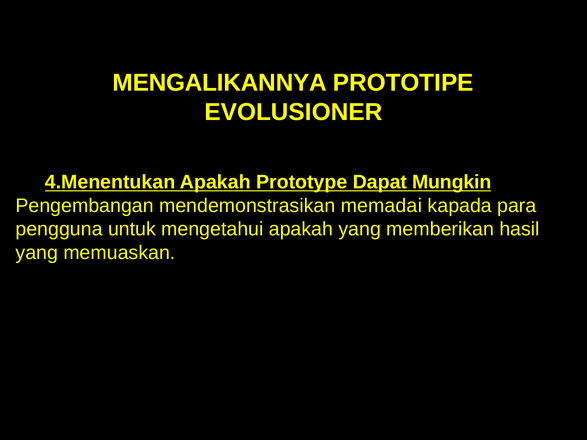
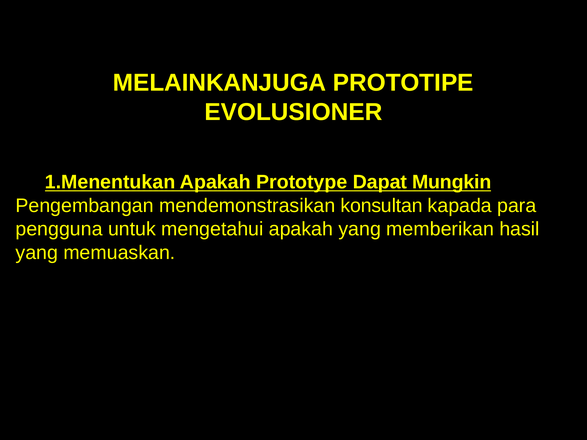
MENGALIKANNYA: MENGALIKANNYA -> MELAINKANJUGA
4.Menentukan: 4.Menentukan -> 1.Menentukan
memadai: memadai -> konsultan
